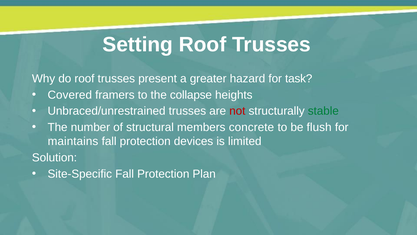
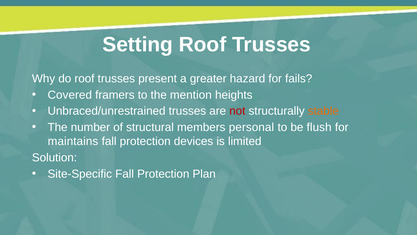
task: task -> fails
collapse: collapse -> mention
stable colour: green -> orange
concrete: concrete -> personal
